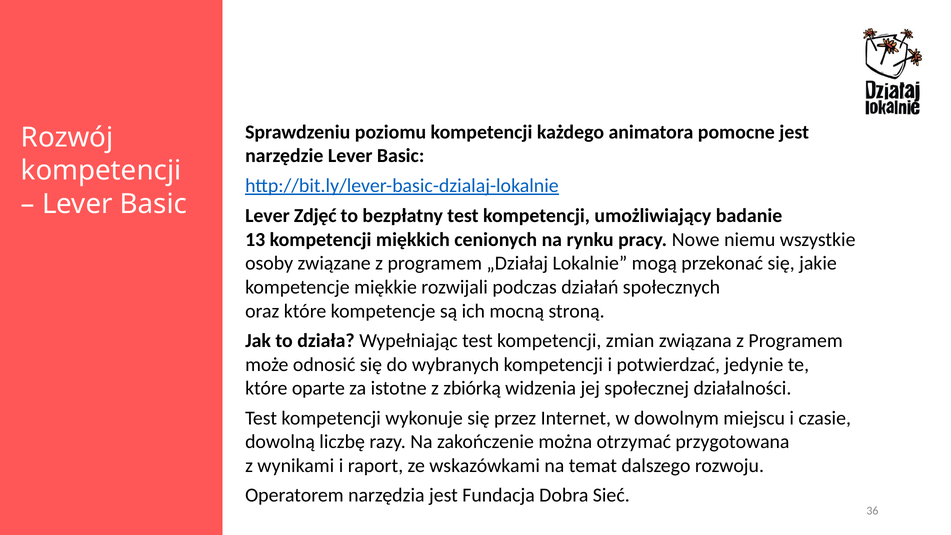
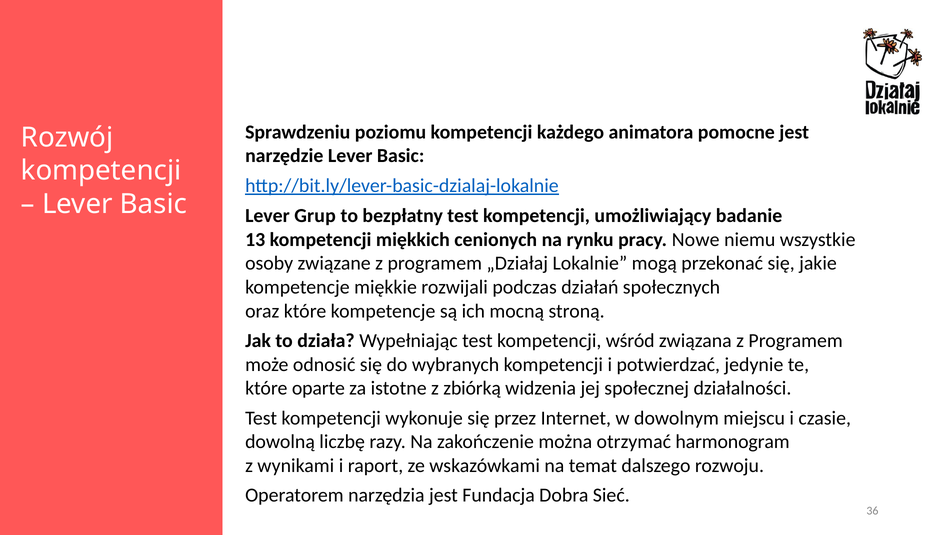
Zdjęć: Zdjęć -> Grup
zmian: zmian -> wśród
przygotowana: przygotowana -> harmonogram
